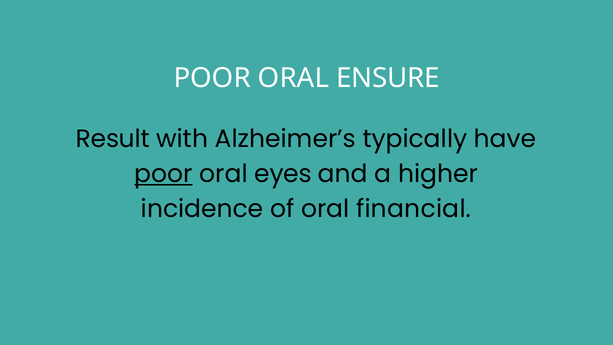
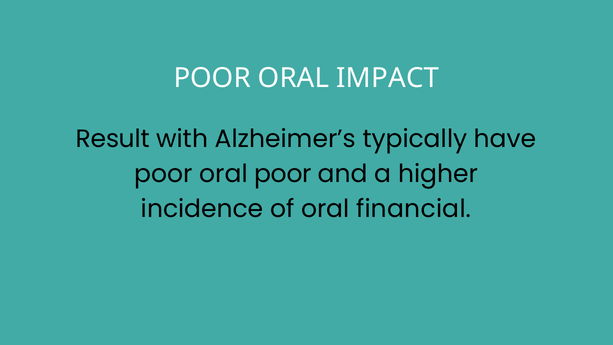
ENSURE: ENSURE -> IMPACT
poor at (164, 174) underline: present -> none
oral eyes: eyes -> poor
